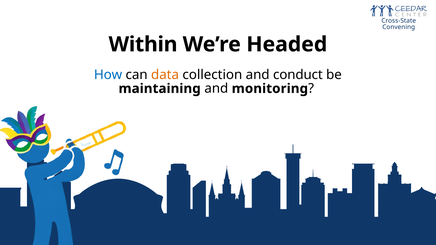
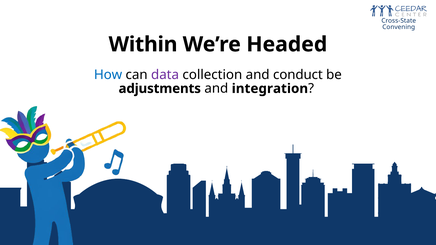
data colour: orange -> purple
maintaining: maintaining -> adjustments
monitoring: monitoring -> integration
